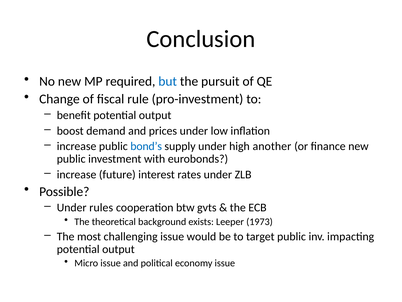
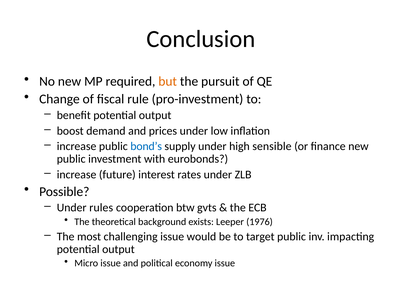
but colour: blue -> orange
another: another -> sensible
1973: 1973 -> 1976
